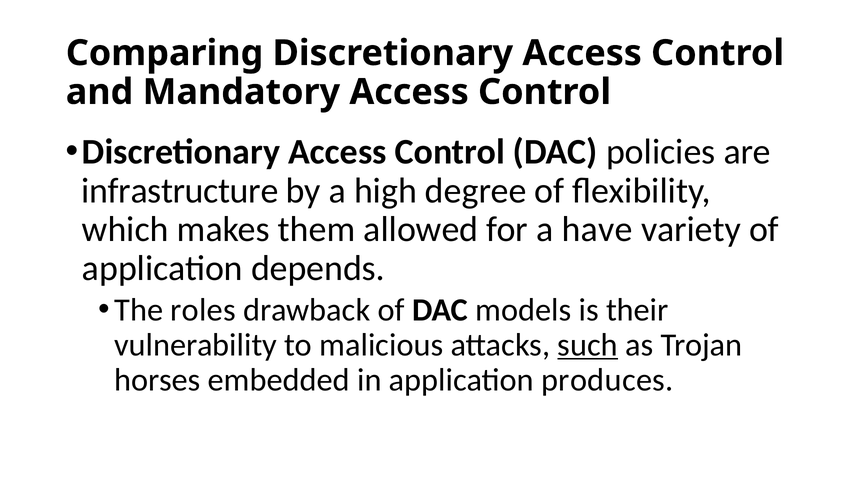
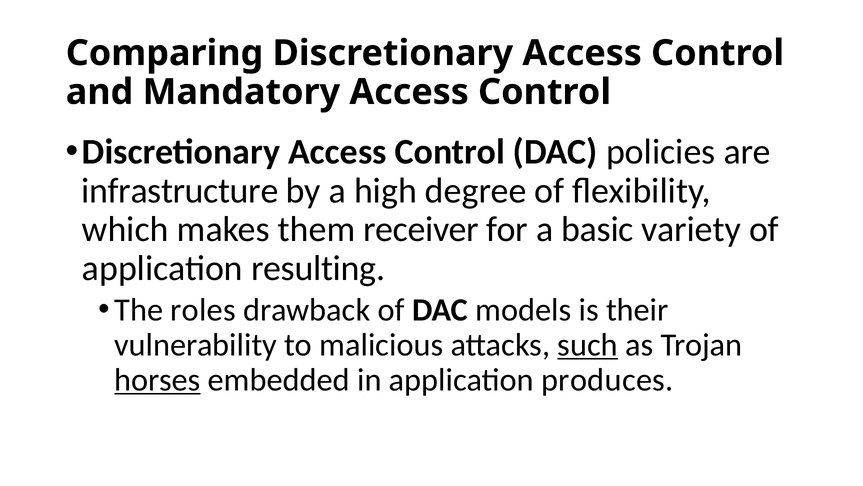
allowed: allowed -> receiver
have: have -> basic
depends: depends -> resulting
horses underline: none -> present
